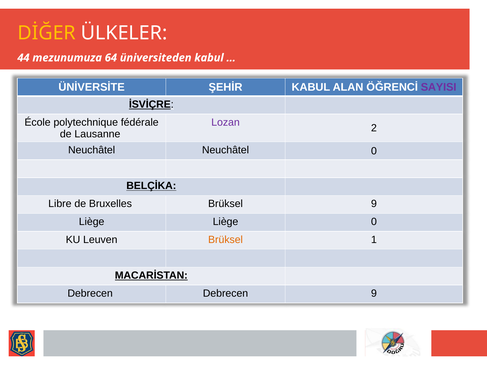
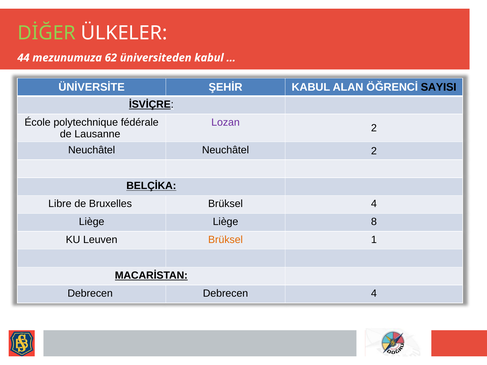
DİĞER colour: yellow -> light green
64: 64 -> 62
SAYISI colour: purple -> black
Neuchâtel 0: 0 -> 2
Brüksel 9: 9 -> 4
Liège 0: 0 -> 8
Debrecen 9: 9 -> 4
